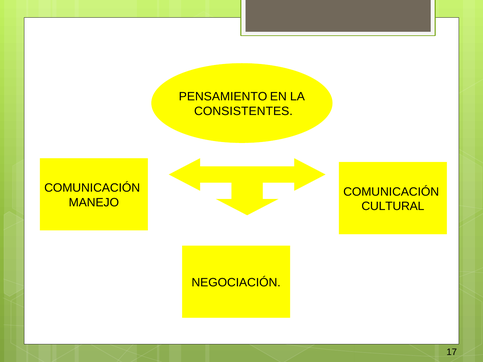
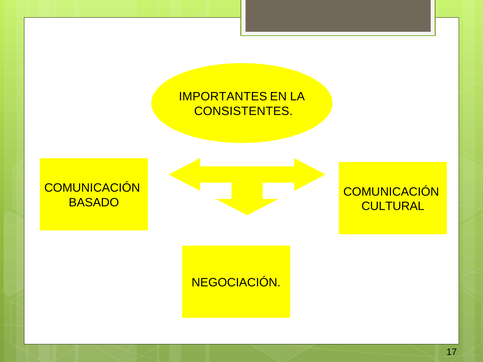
PENSAMIENTO: PENSAMIENTO -> IMPORTANTES
MANEJO: MANEJO -> BASADO
